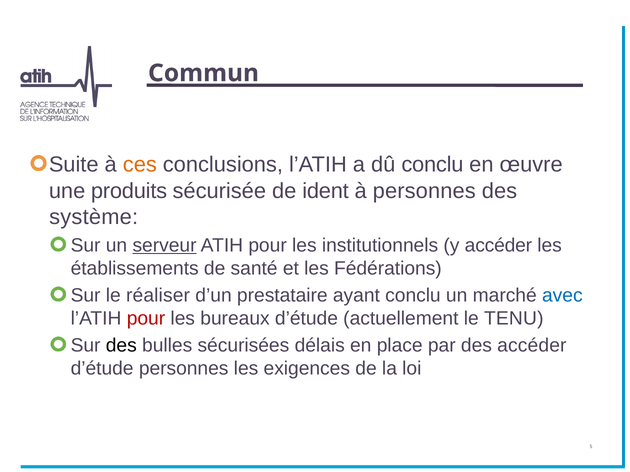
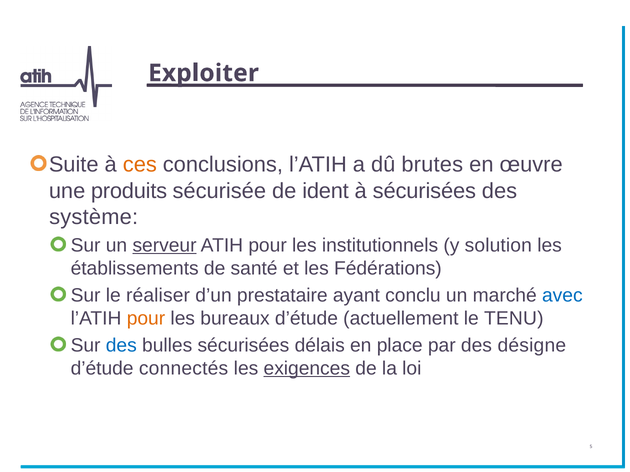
Commun: Commun -> Exploiter
dû conclu: conclu -> brutes
à personnes: personnes -> sécurisées
y accéder: accéder -> solution
pour at (146, 319) colour: red -> orange
des at (121, 346) colour: black -> blue
des accéder: accéder -> désigne
d’étude personnes: personnes -> connectés
exigences underline: none -> present
